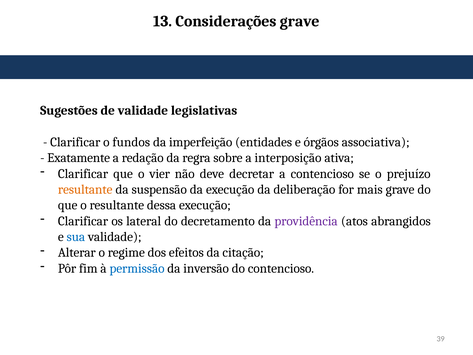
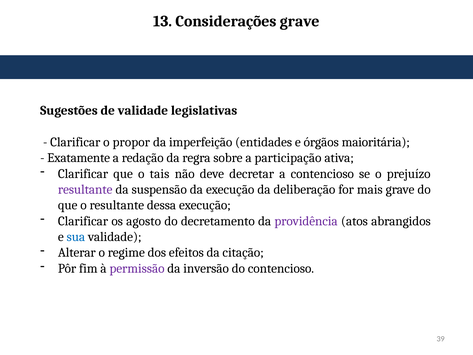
fundos: fundos -> propor
associativa: associativa -> maioritária
interposição: interposição -> participação
vier: vier -> tais
resultante at (85, 189) colour: orange -> purple
lateral: lateral -> agosto
permissão colour: blue -> purple
